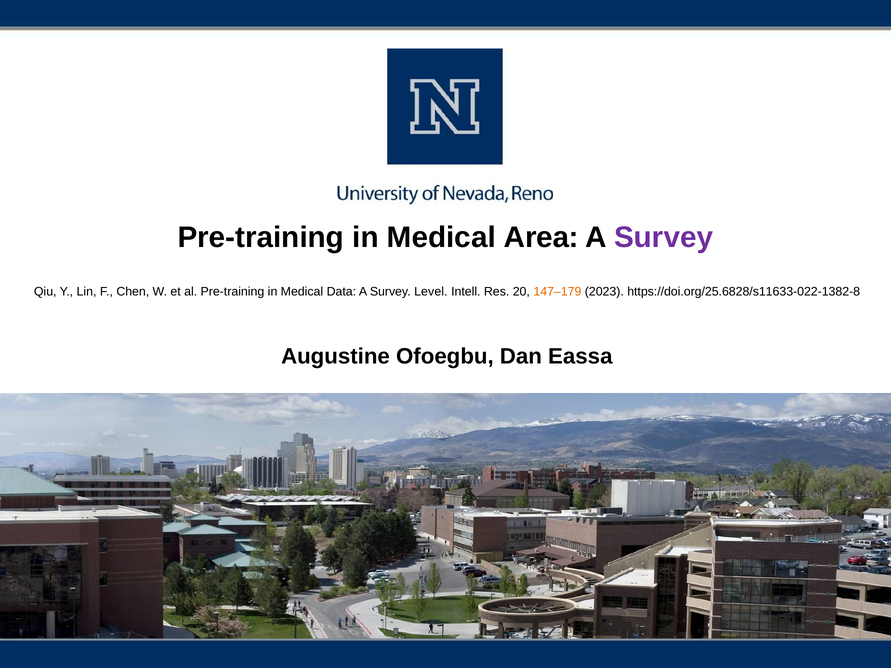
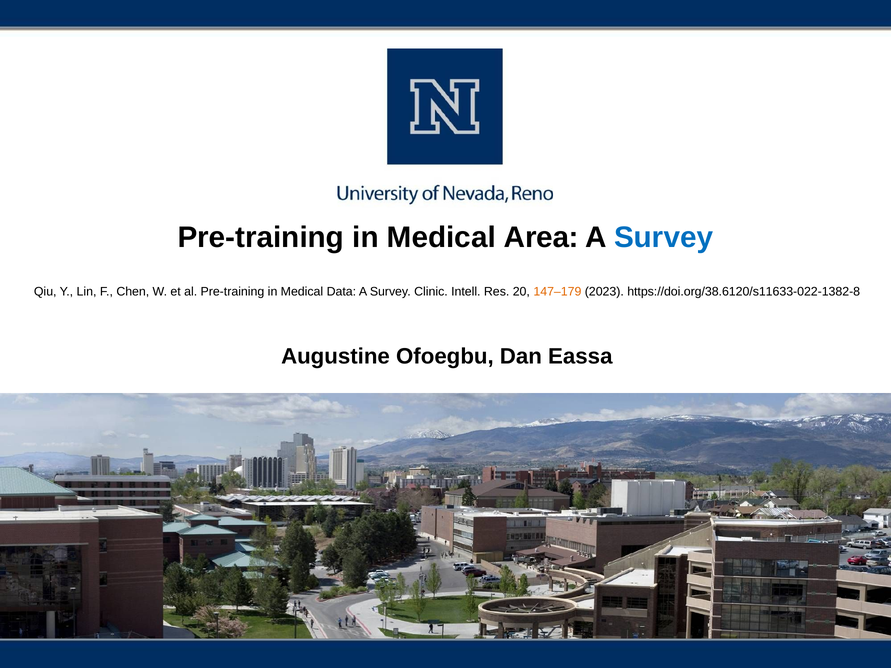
Survey at (664, 237) colour: purple -> blue
Level: Level -> Clinic
https://doi.org/25.6828/s11633-022-1382-8: https://doi.org/25.6828/s11633-022-1382-8 -> https://doi.org/38.6120/s11633-022-1382-8
